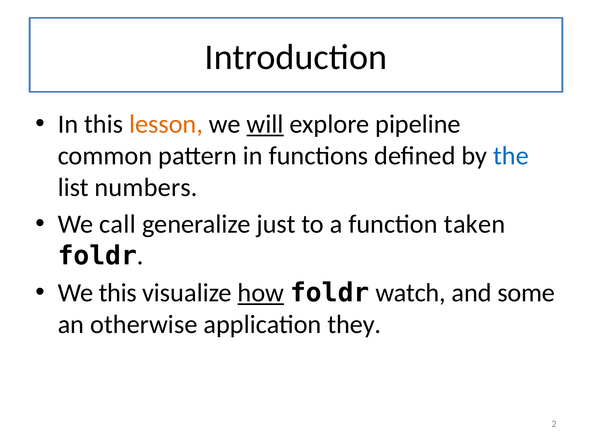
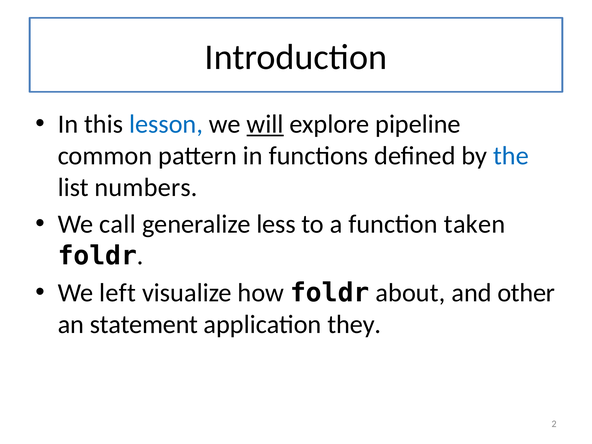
lesson colour: orange -> blue
just: just -> less
We this: this -> left
how underline: present -> none
watch: watch -> about
some: some -> other
otherwise: otherwise -> statement
